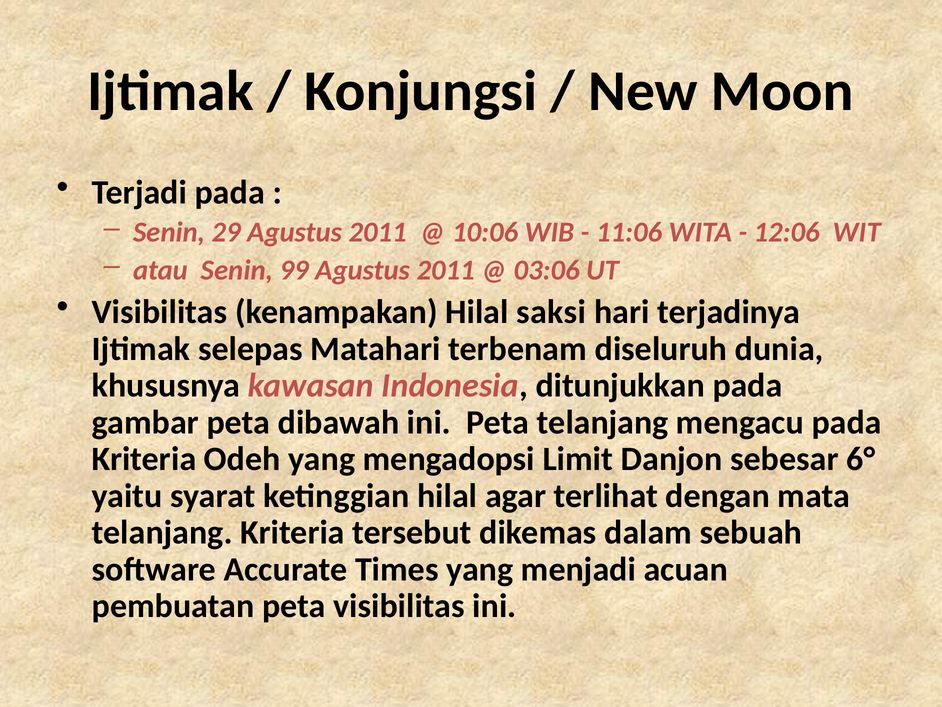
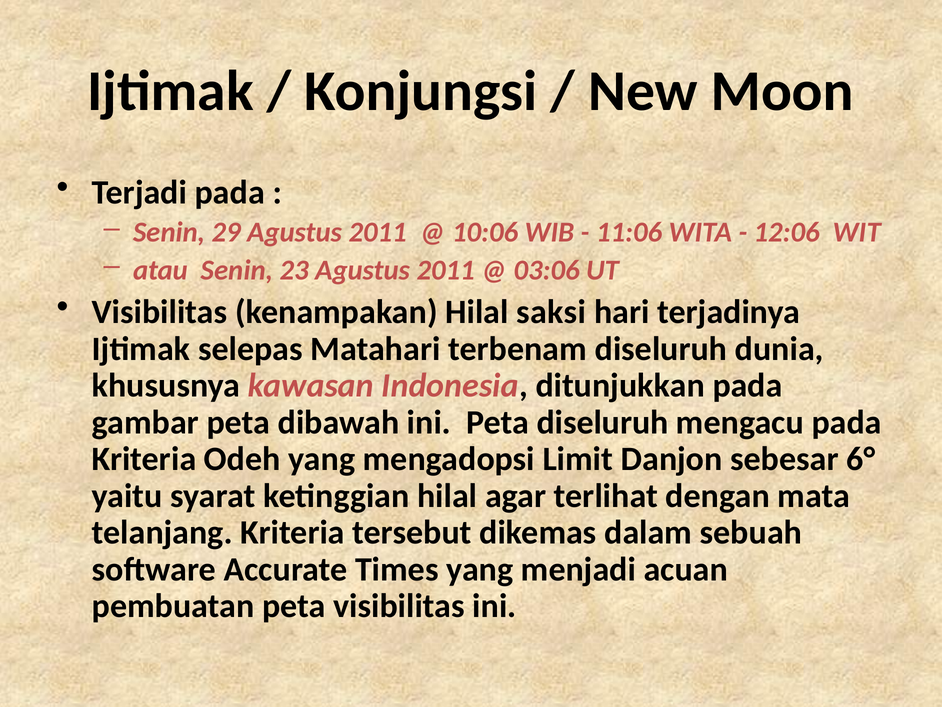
99: 99 -> 23
Peta telanjang: telanjang -> diseluruh
